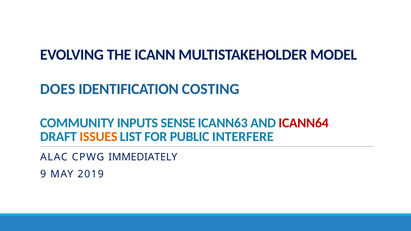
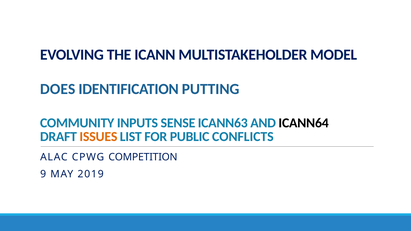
COSTING: COSTING -> PUTTING
ICANN64 colour: red -> black
INTERFERE: INTERFERE -> CONFLICTS
IMMEDIATELY: IMMEDIATELY -> COMPETITION
